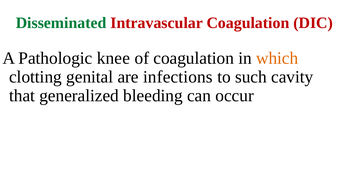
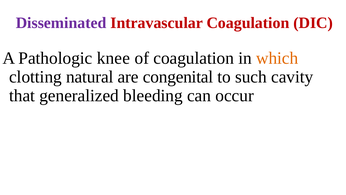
Disseminated colour: green -> purple
genital: genital -> natural
infections: infections -> congenital
